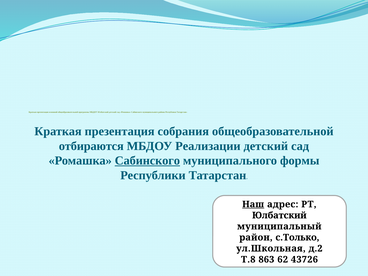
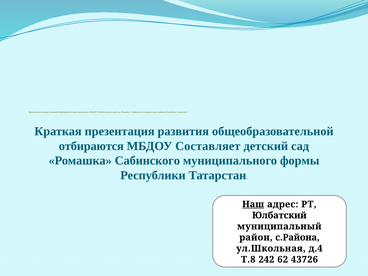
собрания: собрания -> развития
Реализации: Реализации -> Составляет
Сабинского at (147, 161) underline: present -> none
с.Только: с.Только -> с.Района
д.2: д.2 -> д.4
863: 863 -> 242
